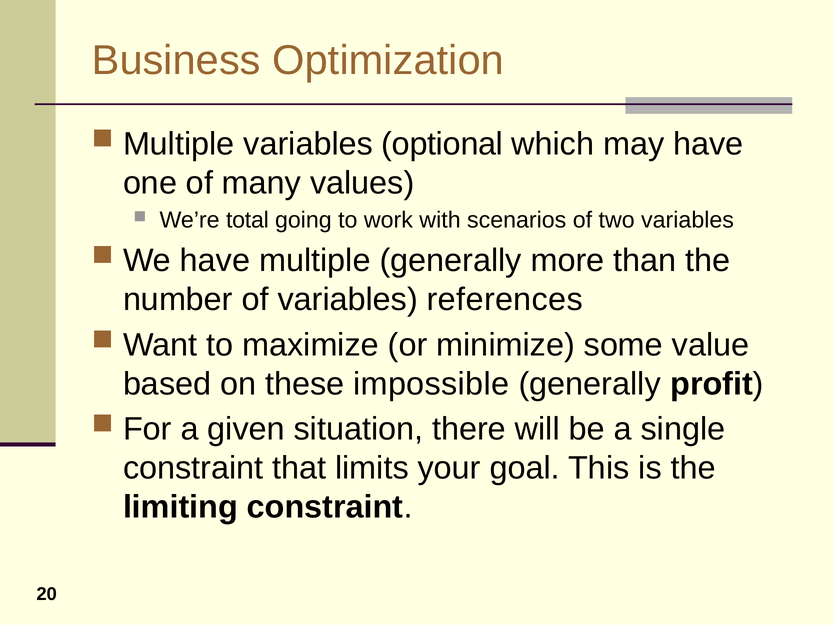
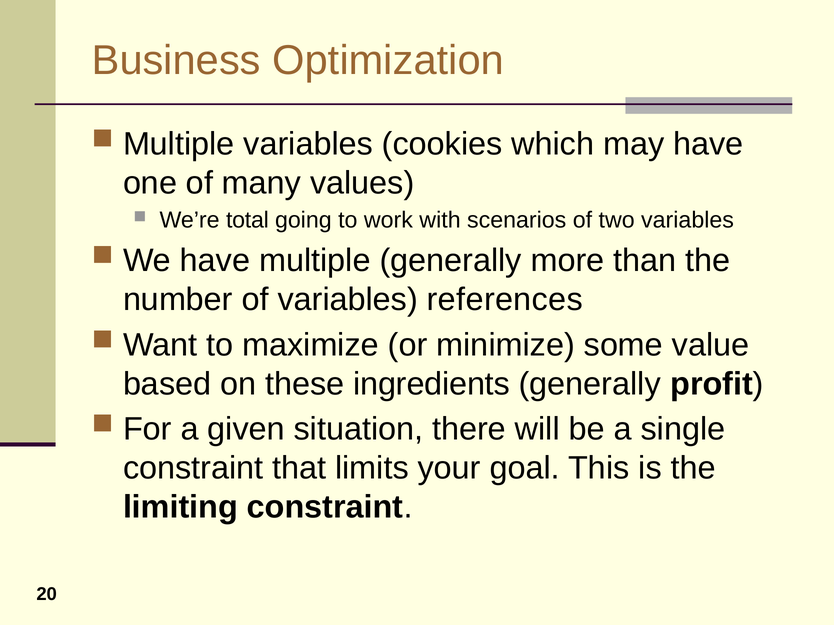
optional: optional -> cookies
impossible: impossible -> ingredients
